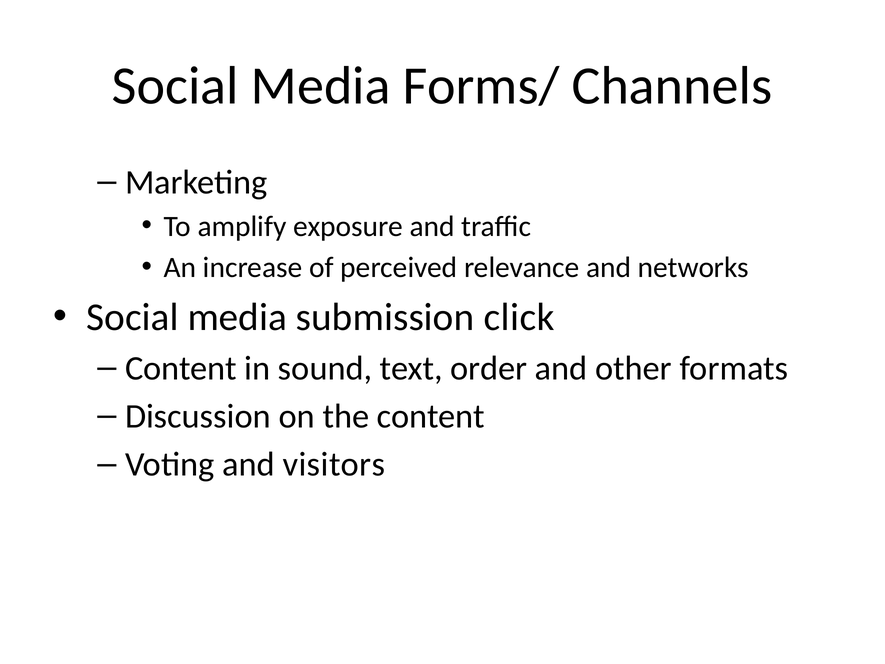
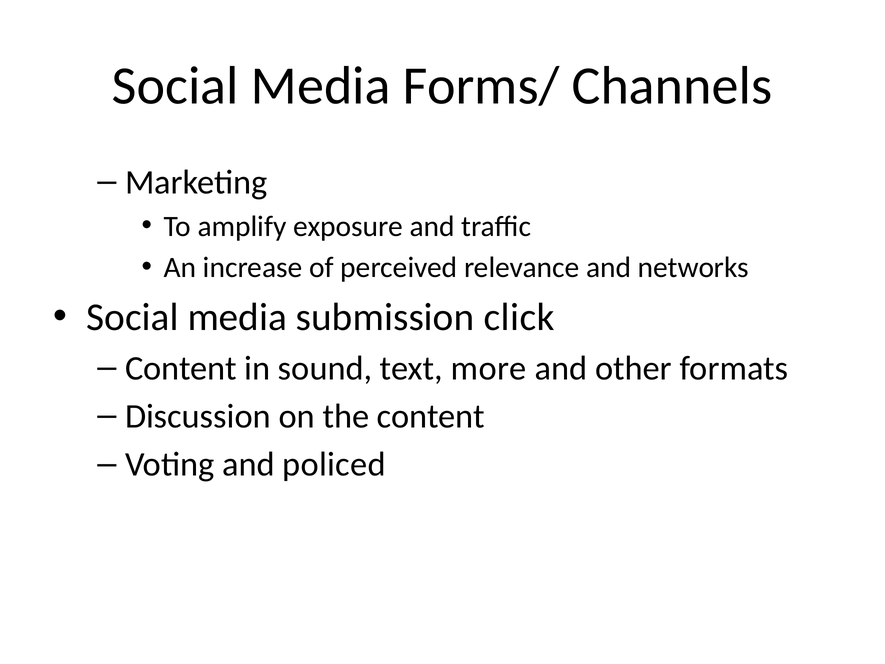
order: order -> more
visitors: visitors -> policed
